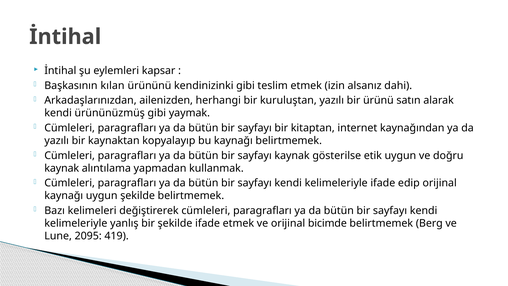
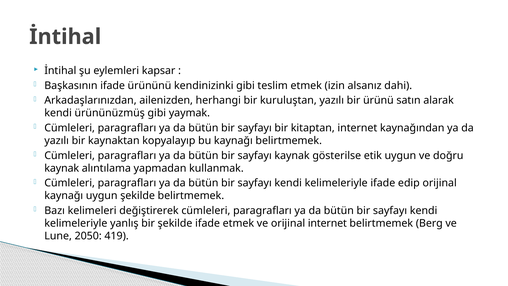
Başkasının kılan: kılan -> ifade
orijinal bicimde: bicimde -> internet
2095: 2095 -> 2050
